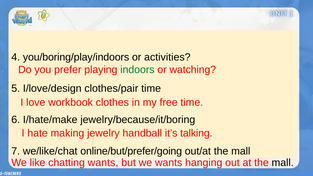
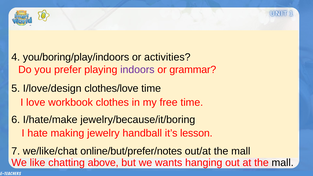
indoors colour: green -> purple
watching: watching -> grammar
clothes/pair: clothes/pair -> clothes/love
talking: talking -> lesson
online/but/prefer/going: online/but/prefer/going -> online/but/prefer/notes
chatting wants: wants -> above
